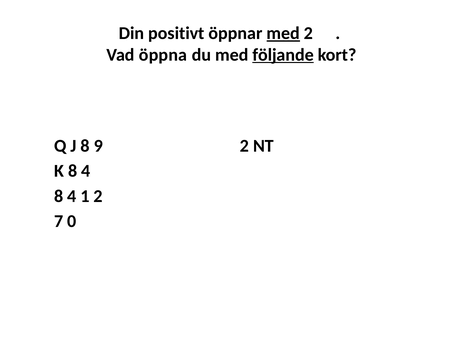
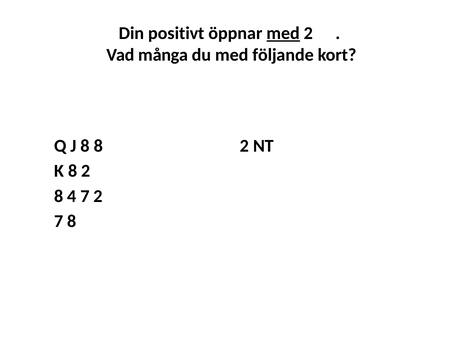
öppna: öppna -> många
följande underline: present -> none
8 9: 9 -> 8
4 at (86, 171): 4 -> 2
1: 1 -> 7
0 at (72, 222): 0 -> 8
